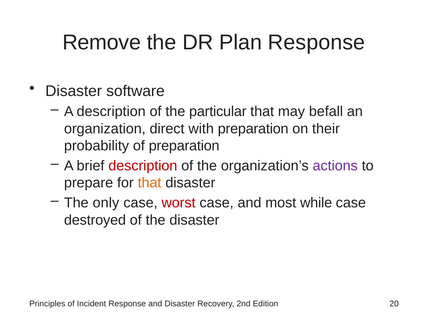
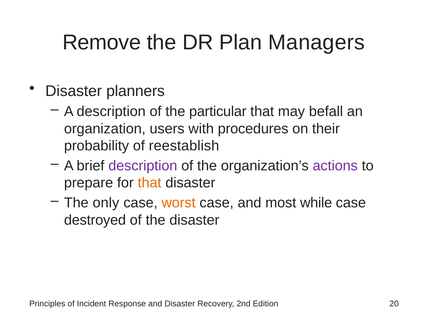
Plan Response: Response -> Managers
software: software -> planners
direct: direct -> users
with preparation: preparation -> procedures
of preparation: preparation -> reestablish
description at (143, 166) colour: red -> purple
worst colour: red -> orange
